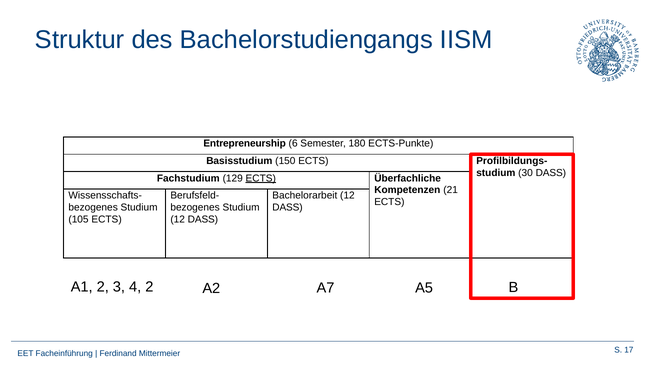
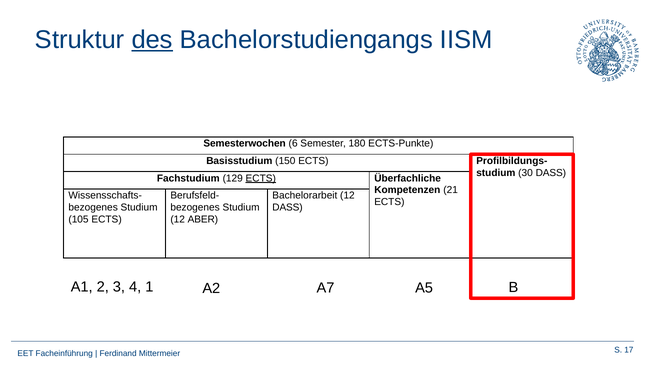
des underline: none -> present
Entrepreneurship: Entrepreneurship -> Semesterwochen
DASS at (203, 219): DASS -> ABER
4 2: 2 -> 1
